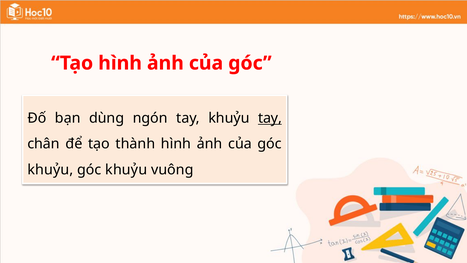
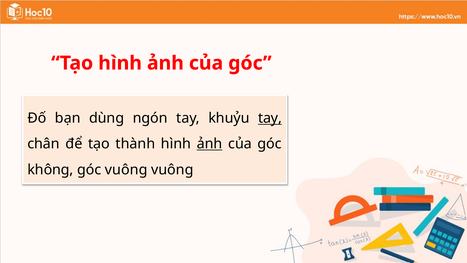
ảnh at (210, 144) underline: none -> present
khuỷu at (50, 169): khuỷu -> không
khuỷu at (126, 169): khuỷu -> vuông
